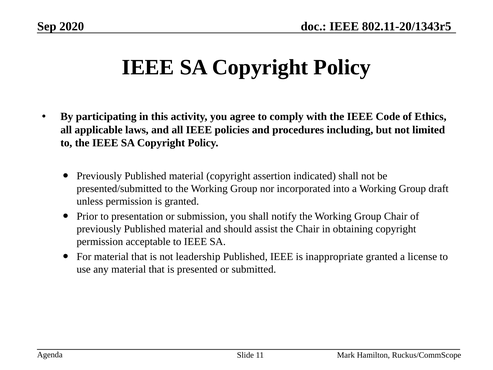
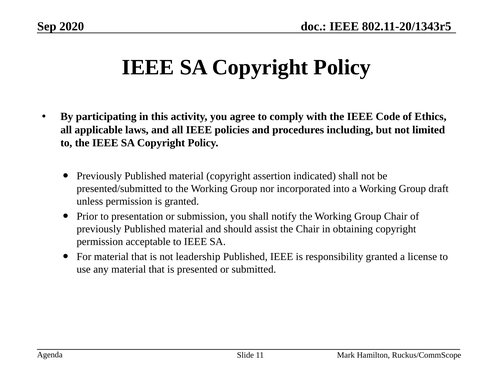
inappropriate: inappropriate -> responsibility
